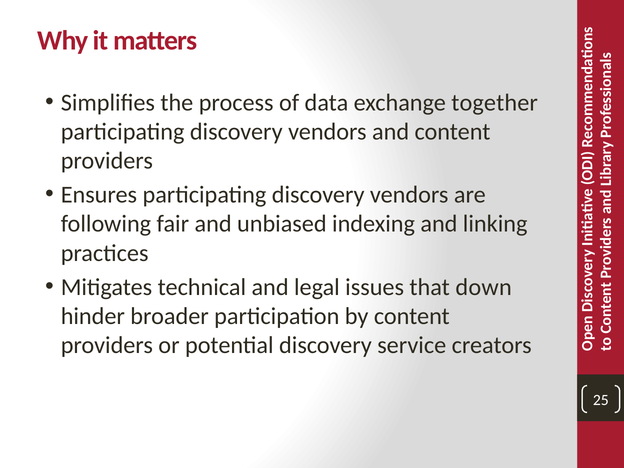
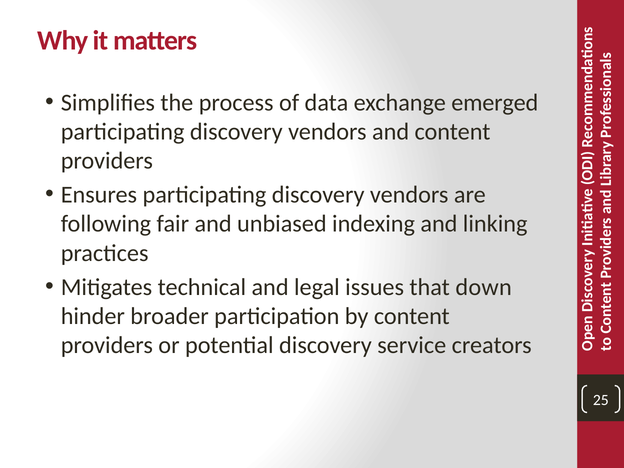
together: together -> emerged
